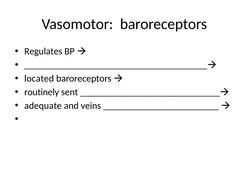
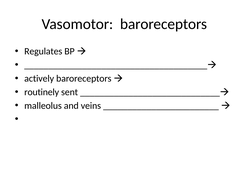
located: located -> actively
adequate: adequate -> malleolus
